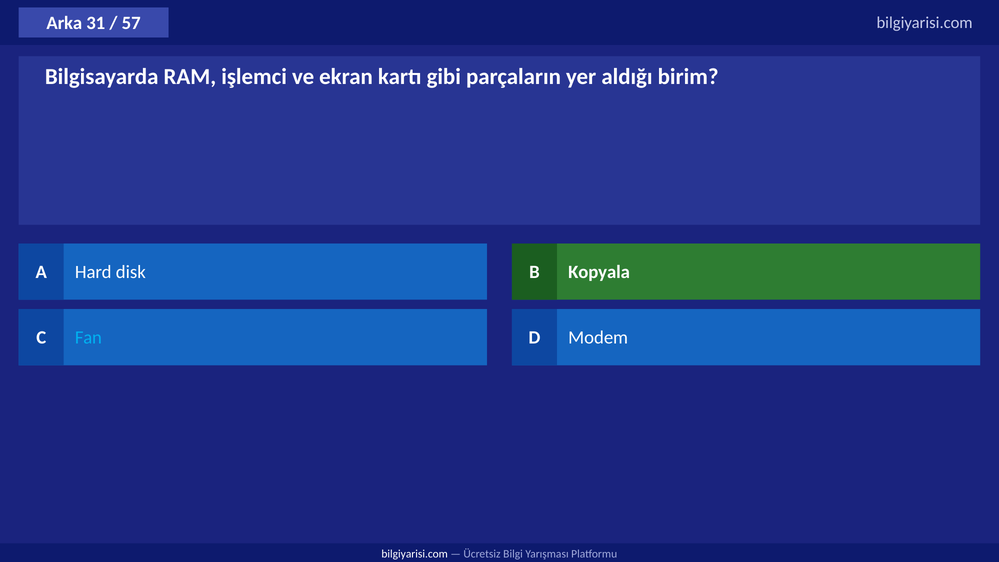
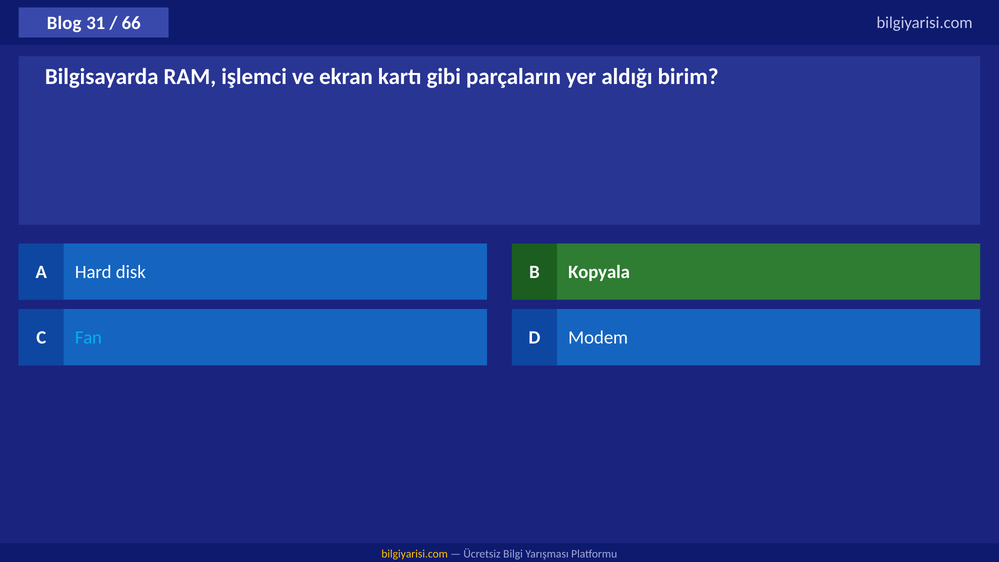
Arka: Arka -> Blog
57: 57 -> 66
bilgiyarisi.com at (415, 554) colour: white -> yellow
